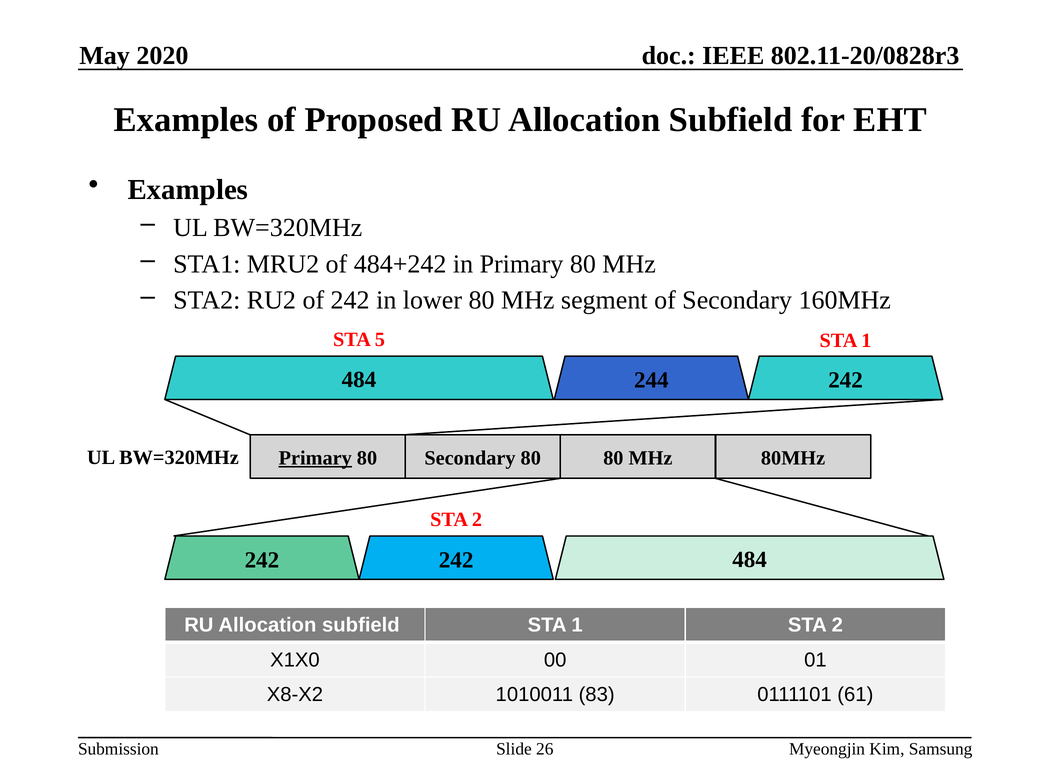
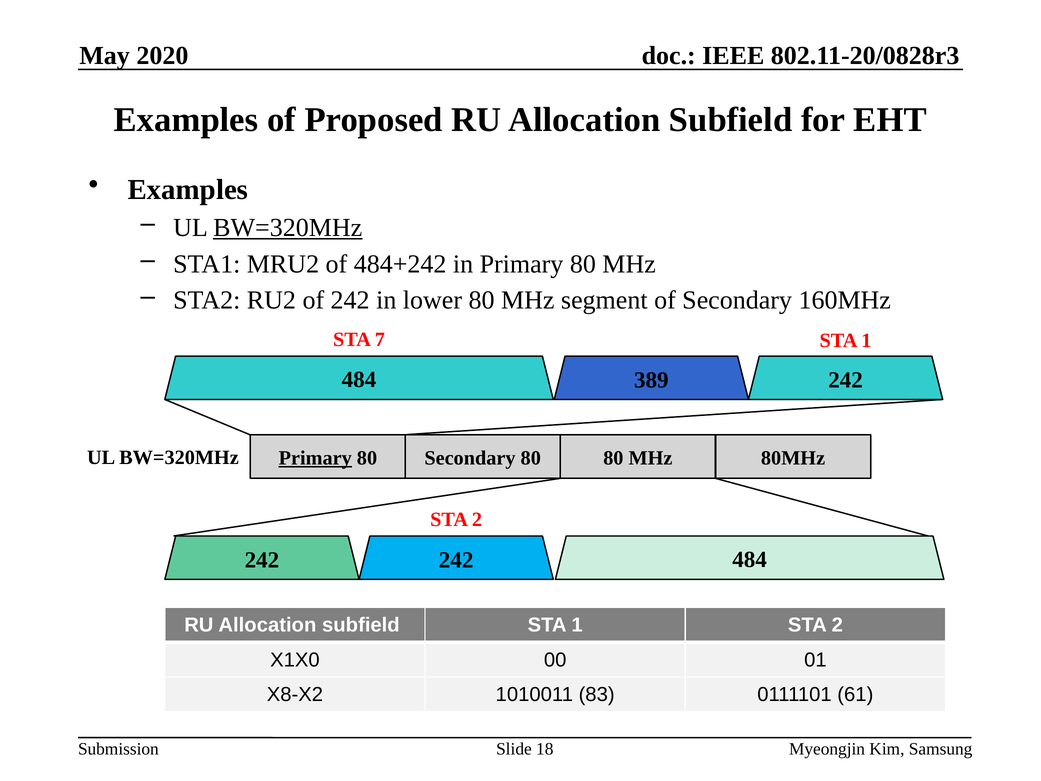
BW=320MHz at (288, 227) underline: none -> present
5: 5 -> 7
244: 244 -> 389
26: 26 -> 18
